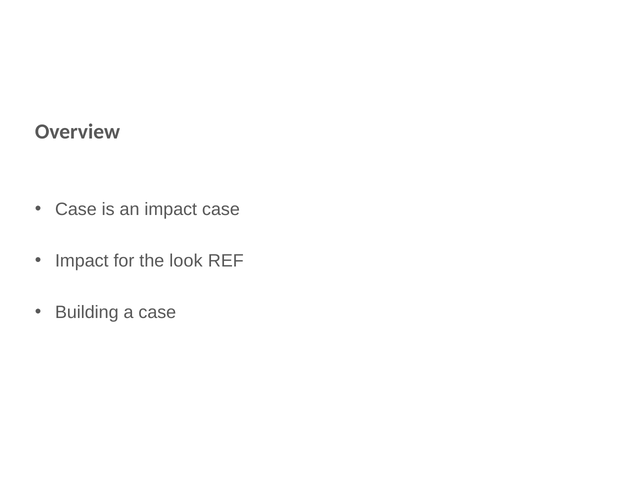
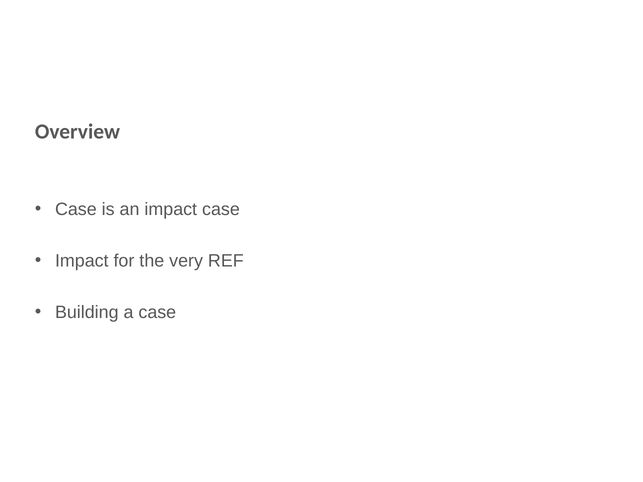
look: look -> very
